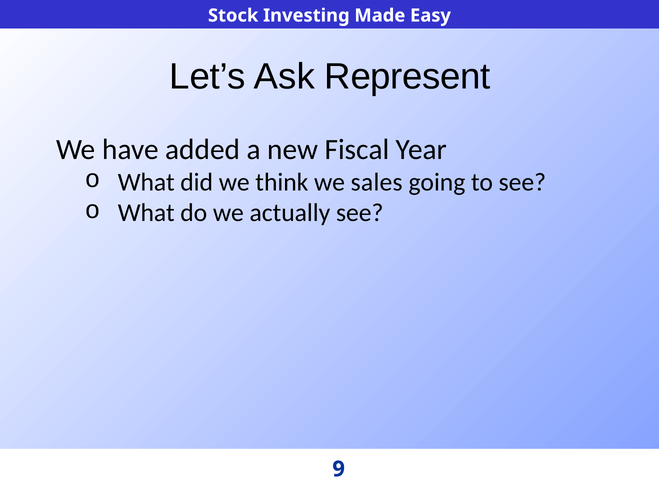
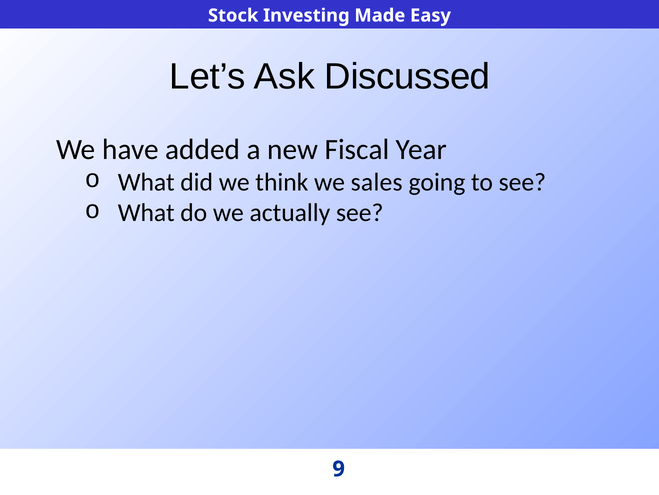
Represent: Represent -> Discussed
